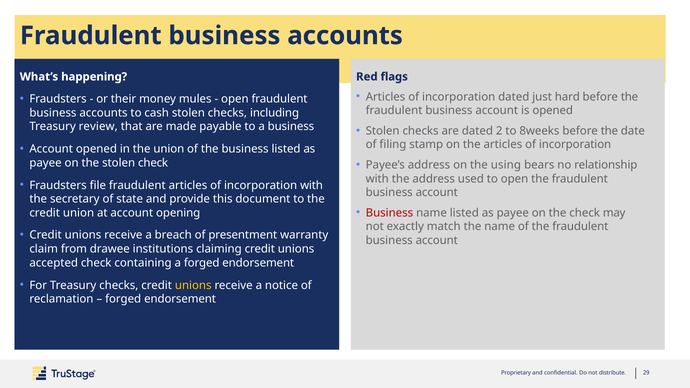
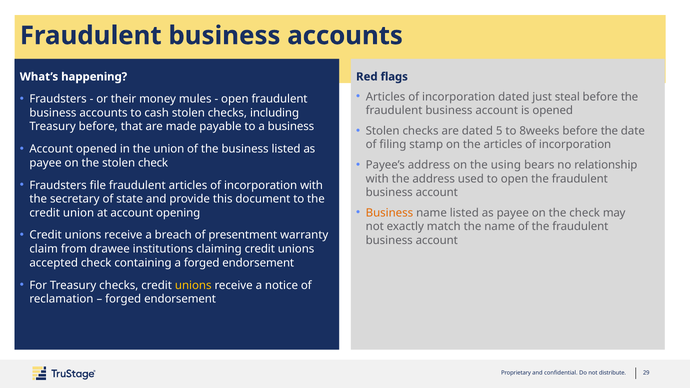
hard: hard -> steal
Treasury review: review -> before
2: 2 -> 5
Business at (389, 213) colour: red -> orange
